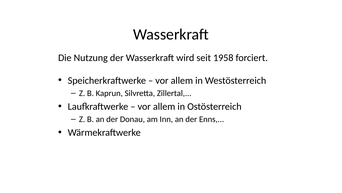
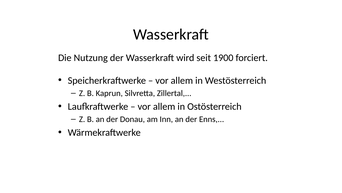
1958: 1958 -> 1900
